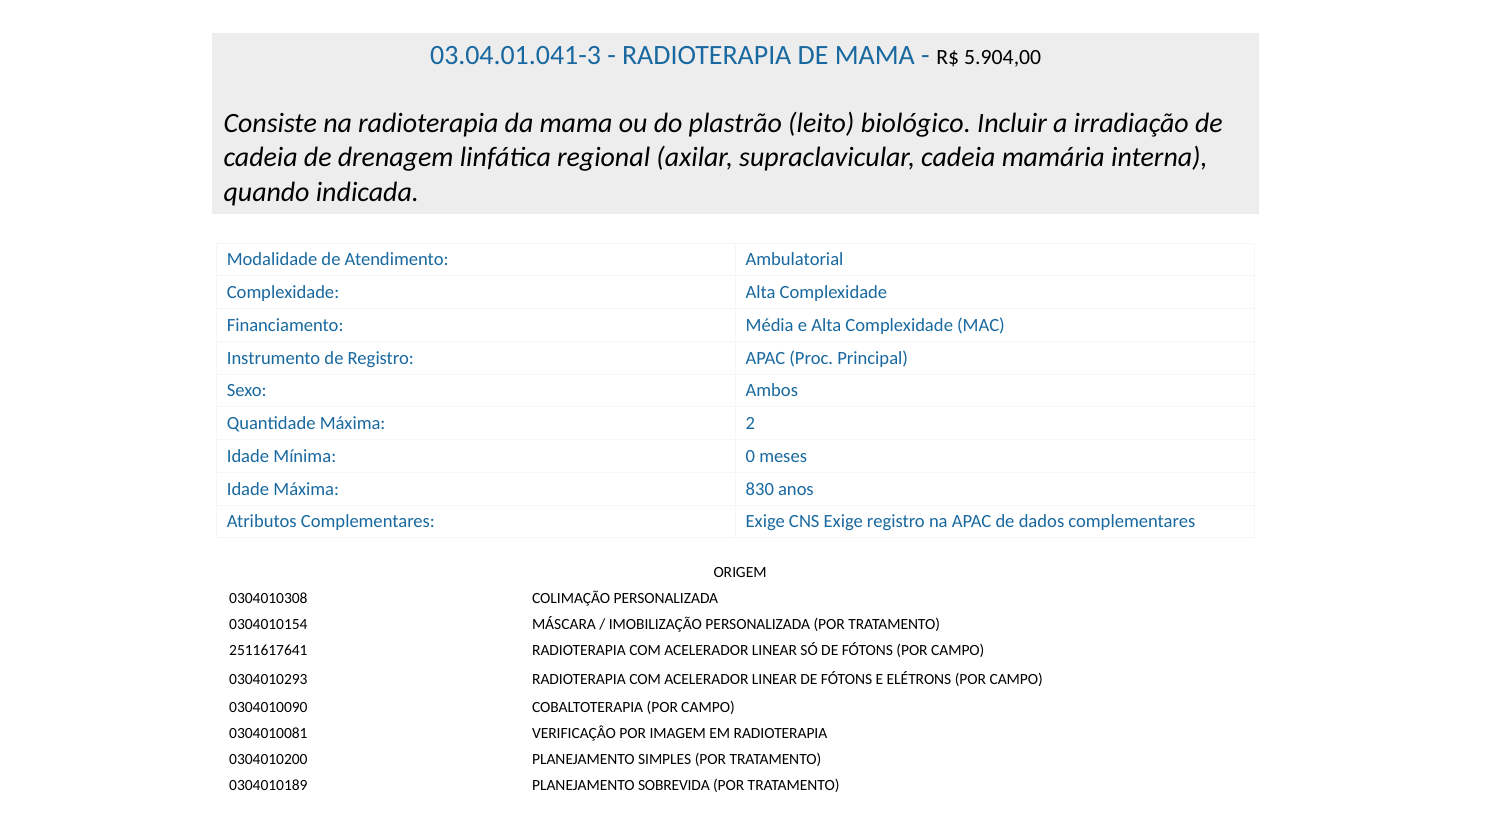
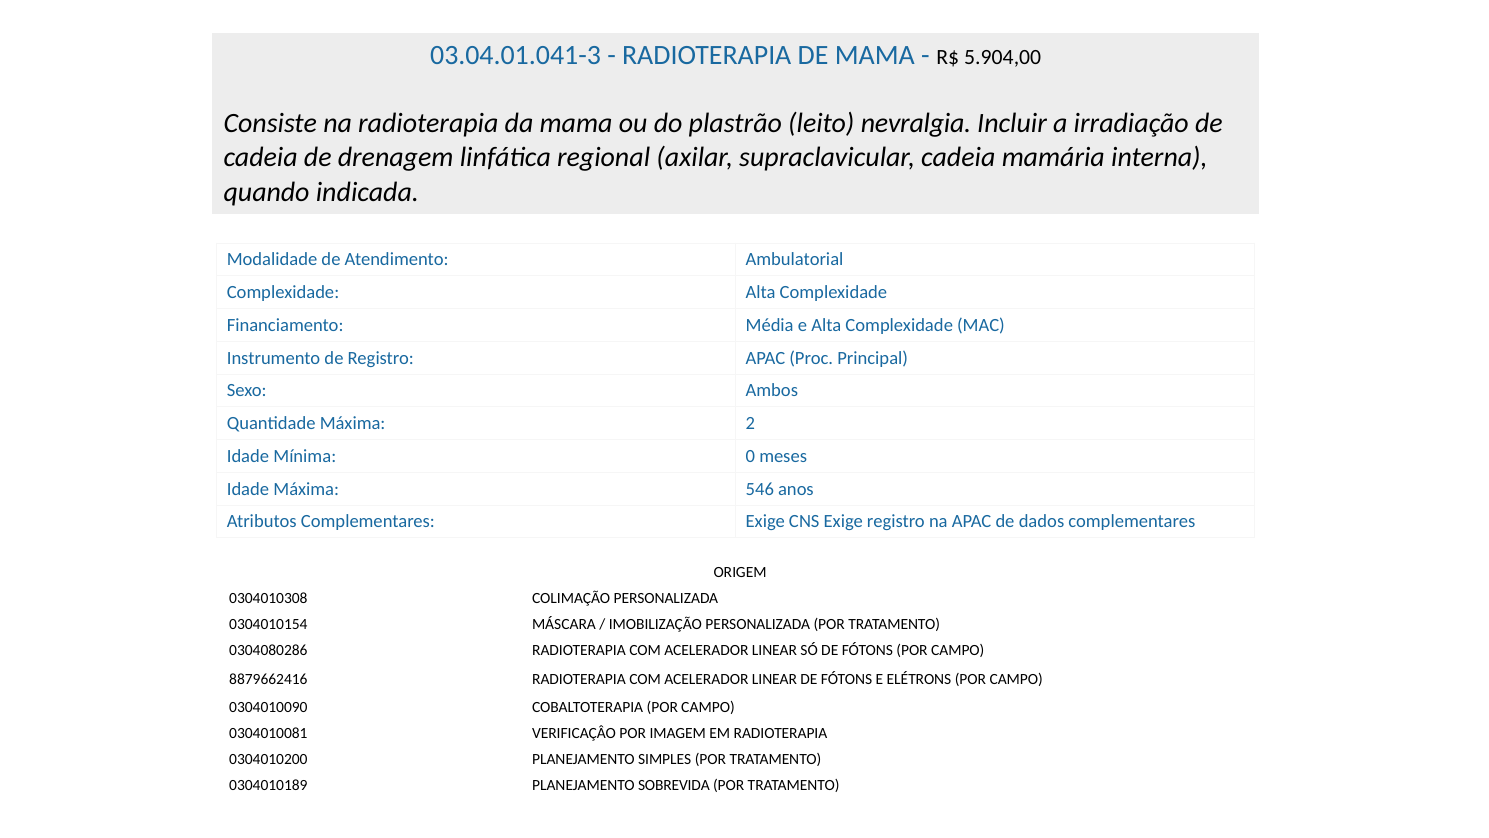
biológico: biológico -> nevralgia
830: 830 -> 546
2511617641: 2511617641 -> 0304080286
0304010293: 0304010293 -> 8879662416
